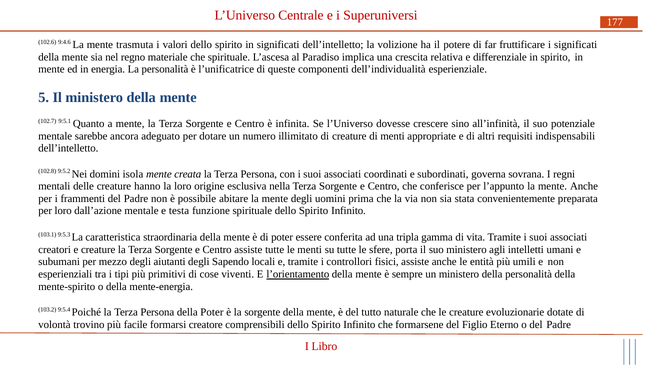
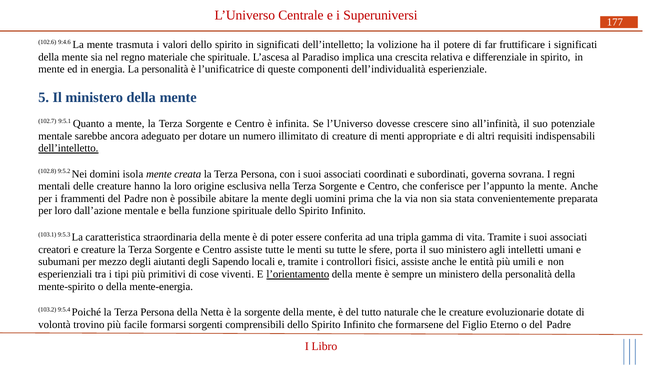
dell’intelletto at (68, 148) underline: none -> present
testa: testa -> bella
della Poter: Poter -> Netta
creatore: creatore -> sorgenti
